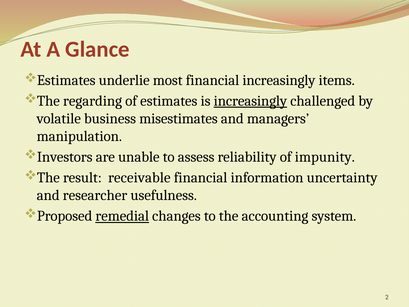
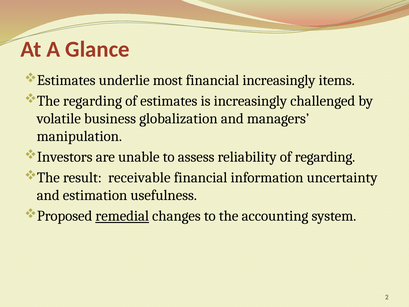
increasingly at (250, 101) underline: present -> none
misestimates: misestimates -> globalization
of impunity: impunity -> regarding
researcher: researcher -> estimation
